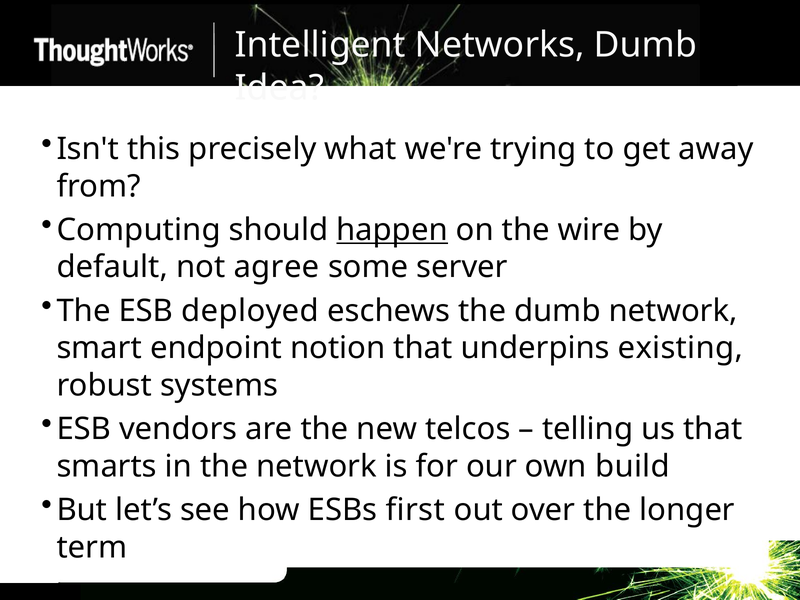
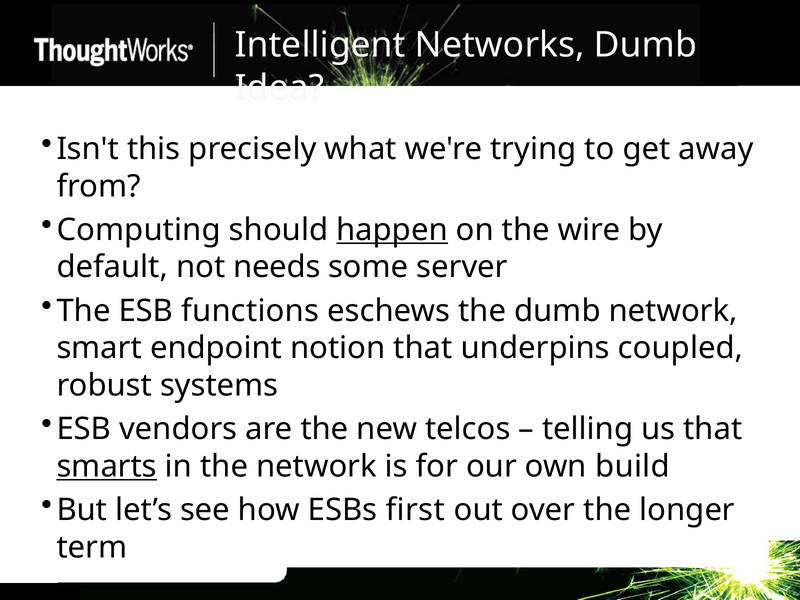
agree: agree -> needs
deployed: deployed -> functions
existing: existing -> coupled
smarts underline: none -> present
